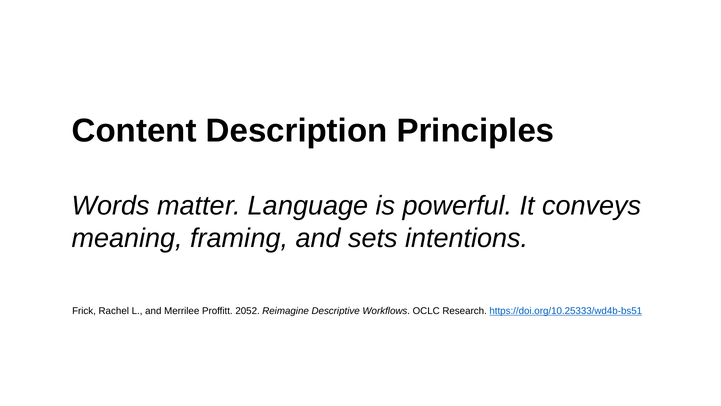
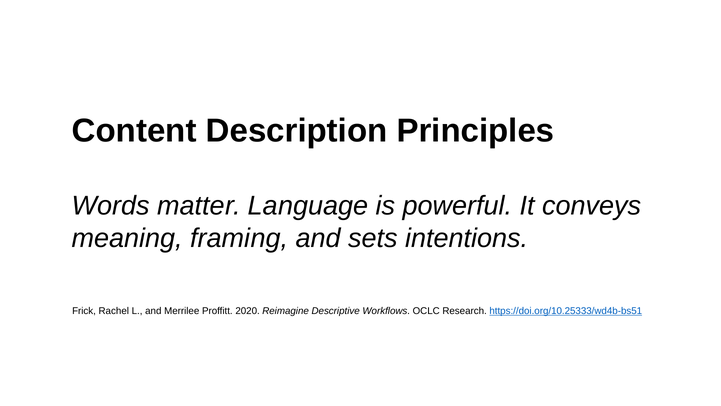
2052: 2052 -> 2020
